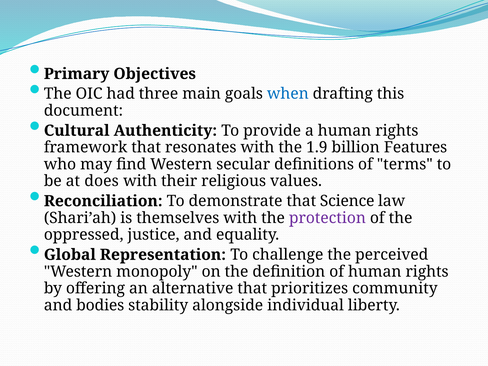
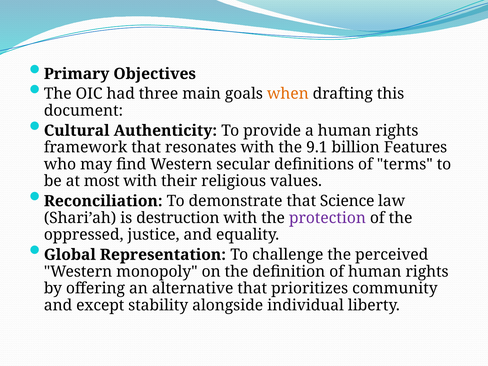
when colour: blue -> orange
1.9: 1.9 -> 9.1
does: does -> most
themselves: themselves -> destruction
bodies: bodies -> except
